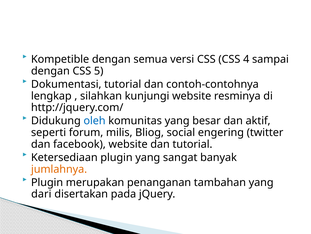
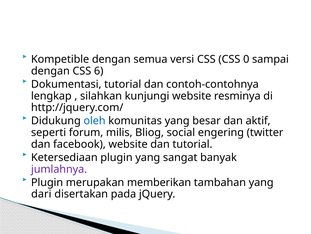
4: 4 -> 0
5: 5 -> 6
jumlahnya colour: orange -> purple
penanganan: penanganan -> memberikan
